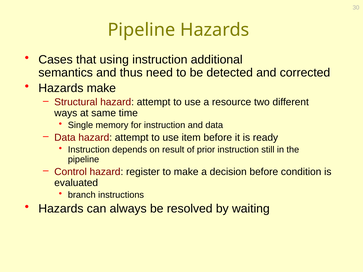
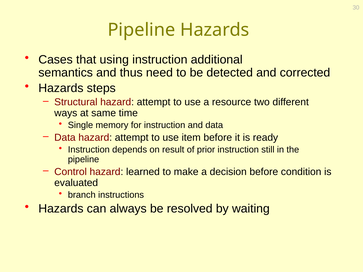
Hazards make: make -> steps
register: register -> learned
